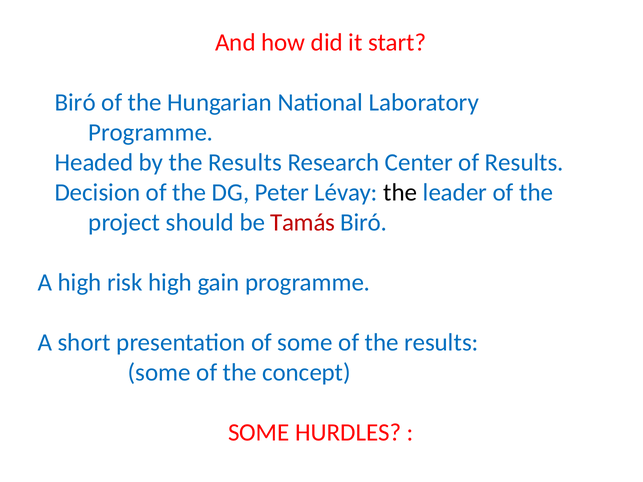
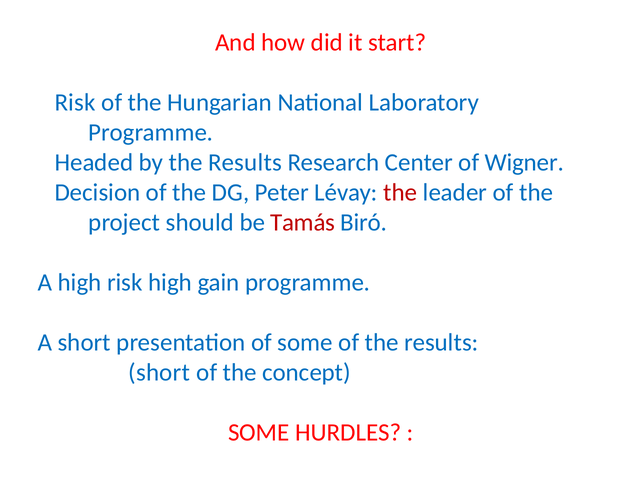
Biró at (75, 102): Biró -> Risk
of Results: Results -> Wigner
the at (400, 193) colour: black -> red
some at (159, 373): some -> short
